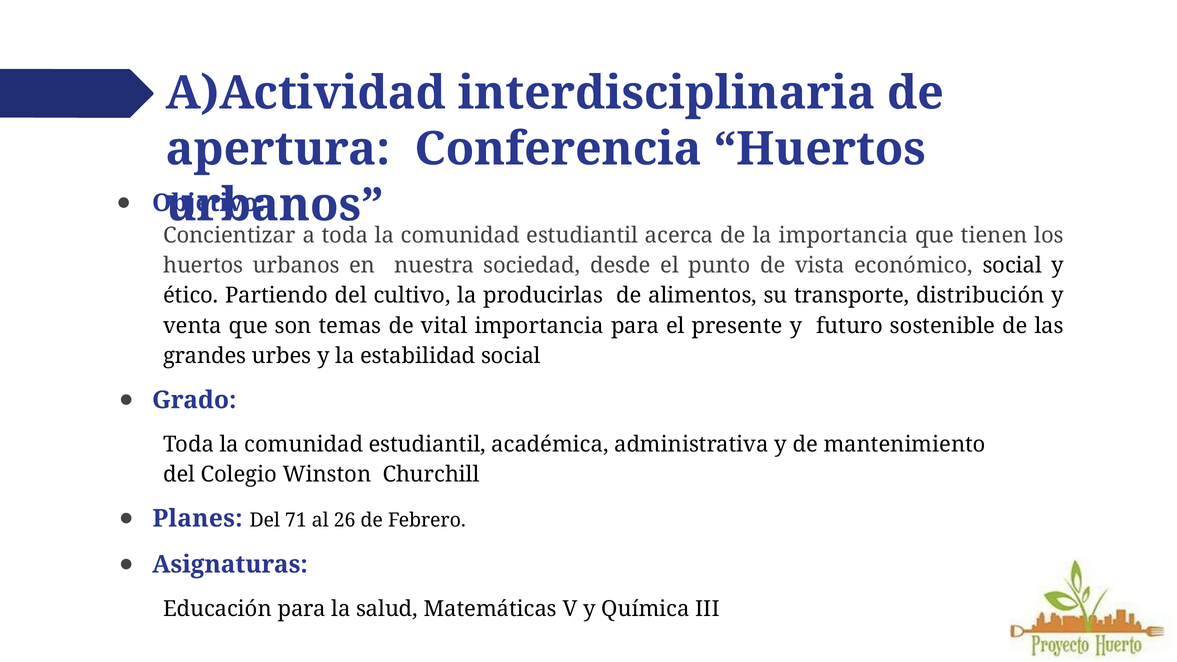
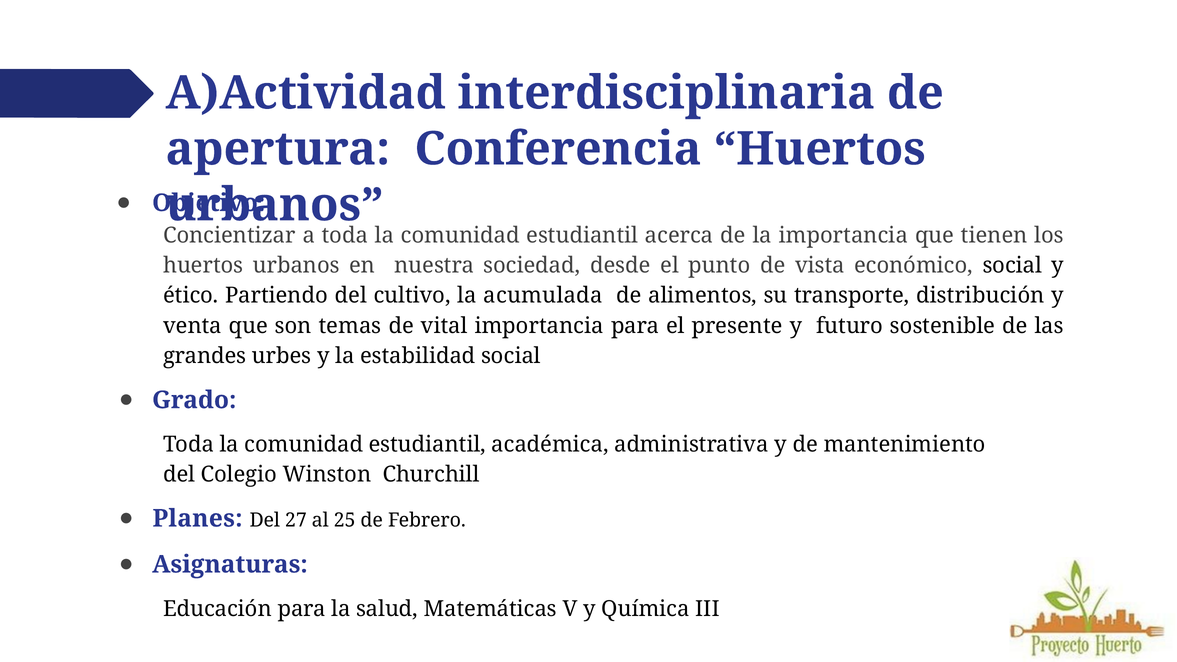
producirlas: producirlas -> acumulada
71: 71 -> 27
26: 26 -> 25
